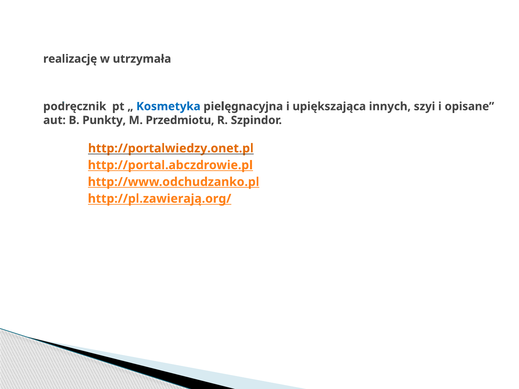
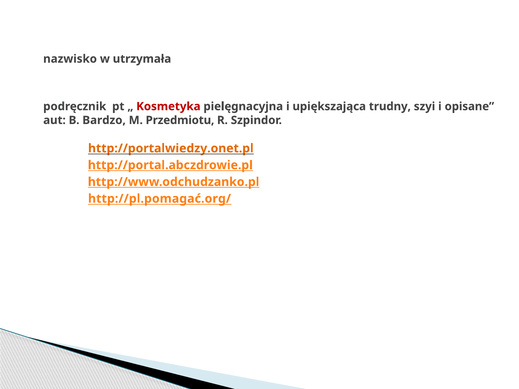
realizację: realizację -> nazwisko
Kosmetyka colour: blue -> red
innych: innych -> trudny
Punkty: Punkty -> Bardzo
http://pl.zawierają.org/: http://pl.zawierają.org/ -> http://pl.pomagać.org/
